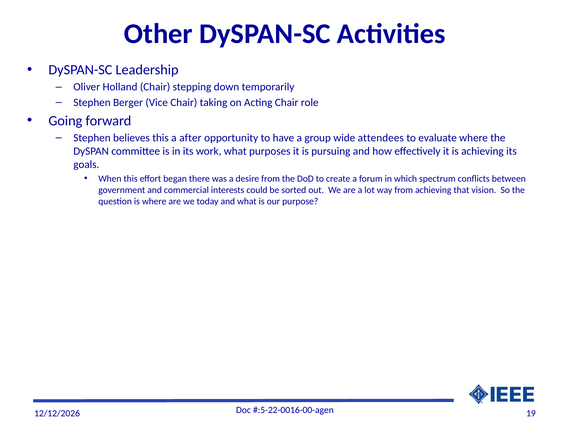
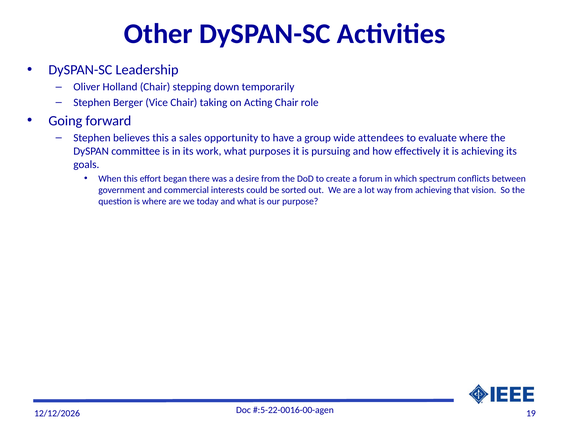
after: after -> sales
